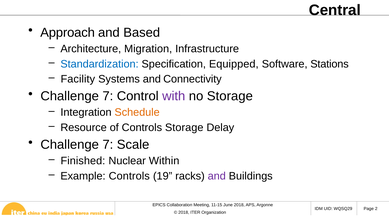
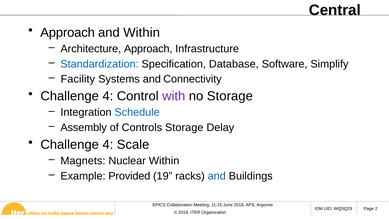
and Based: Based -> Within
Architecture Migration: Migration -> Approach
Equipped: Equipped -> Database
Stations: Stations -> Simplify
7 at (108, 96): 7 -> 4
Schedule colour: orange -> blue
Resource: Resource -> Assembly
7 at (108, 144): 7 -> 4
Finished: Finished -> Magnets
Example Controls: Controls -> Provided
and at (217, 176) colour: purple -> blue
